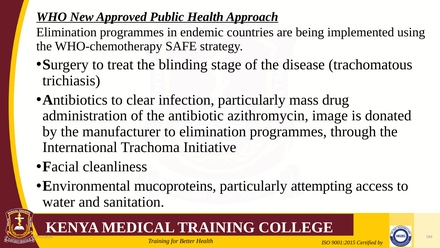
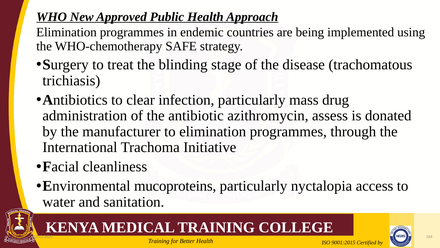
image: image -> assess
attempting: attempting -> nyctalopia
